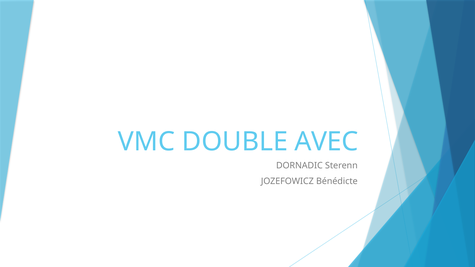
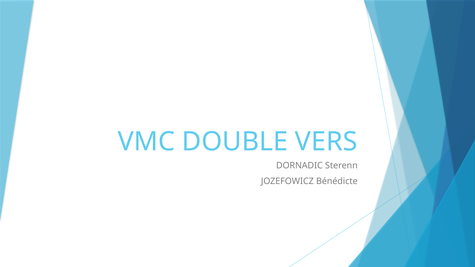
AVEC: AVEC -> VERS
